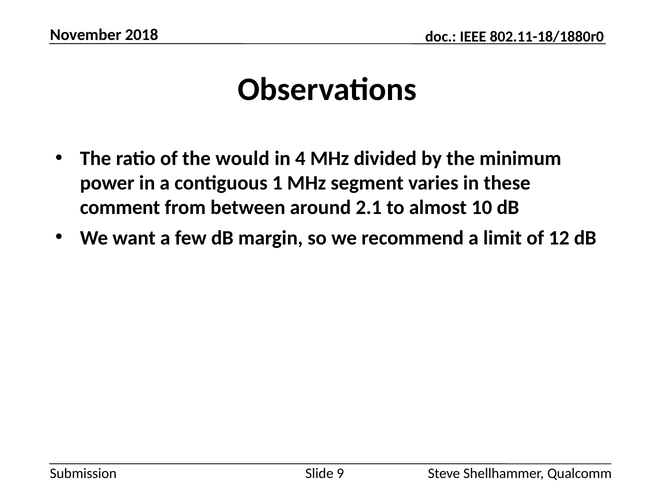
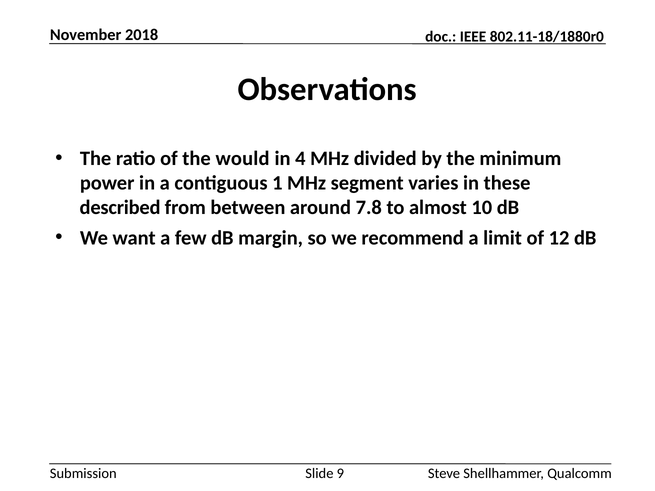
comment: comment -> described
2.1: 2.1 -> 7.8
